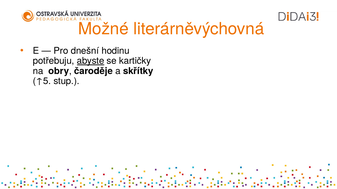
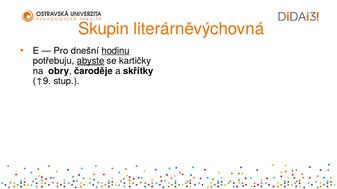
Možné: Možné -> Skupin
hodinu underline: none -> present
↑5: ↑5 -> ↑9
